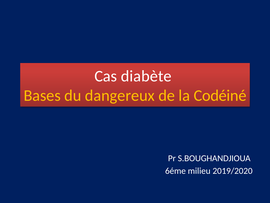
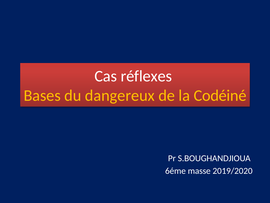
diabète: diabète -> réflexes
milieu: milieu -> masse
